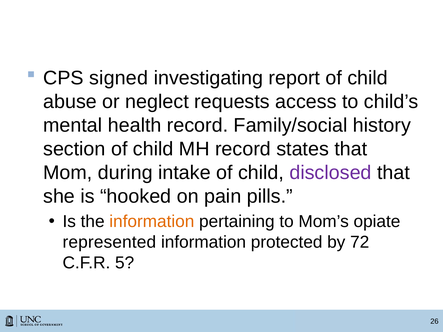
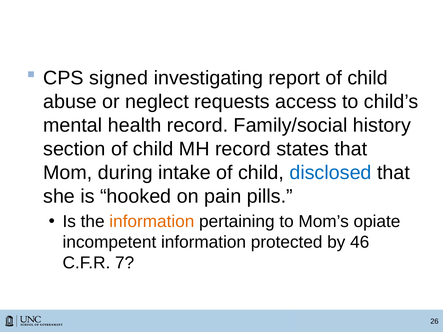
disclosed colour: purple -> blue
represented: represented -> incompetent
72: 72 -> 46
5: 5 -> 7
